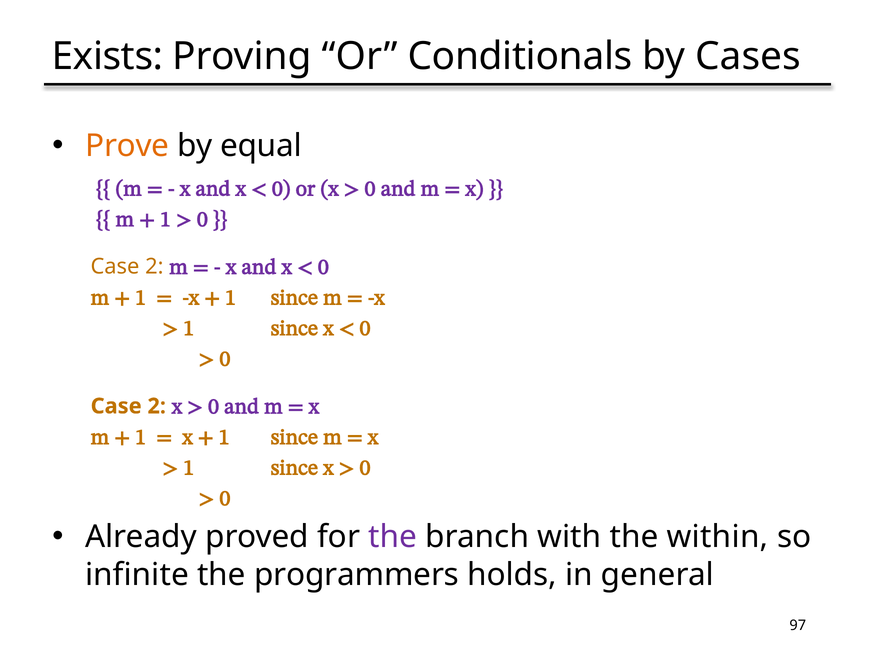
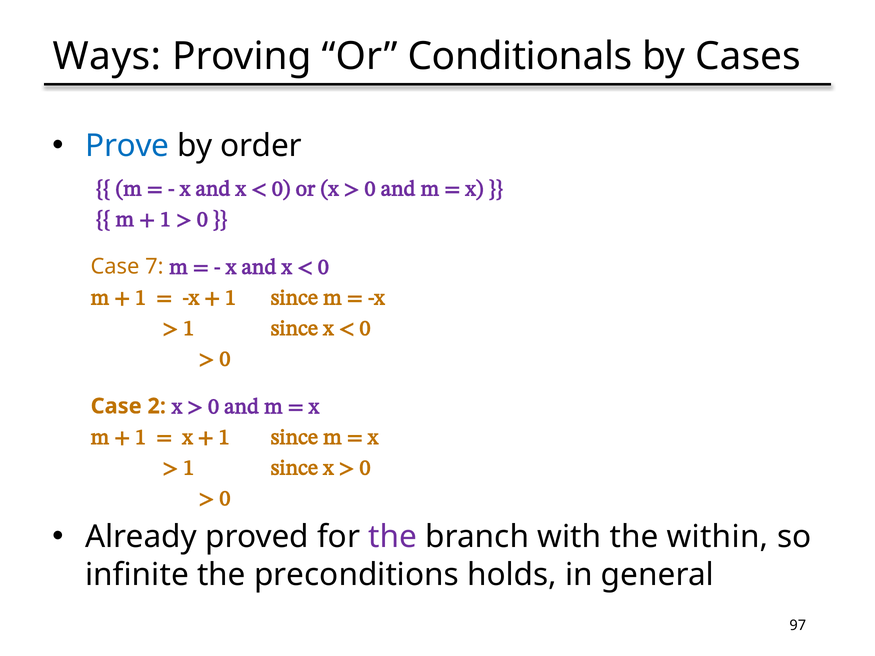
Exists: Exists -> Ways
Prove colour: orange -> blue
equal: equal -> order
2 at (154, 267): 2 -> 7
programmers: programmers -> preconditions
